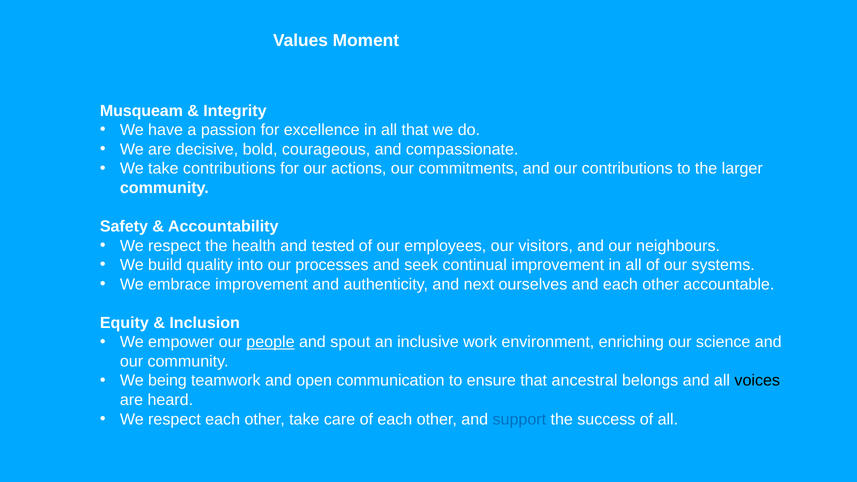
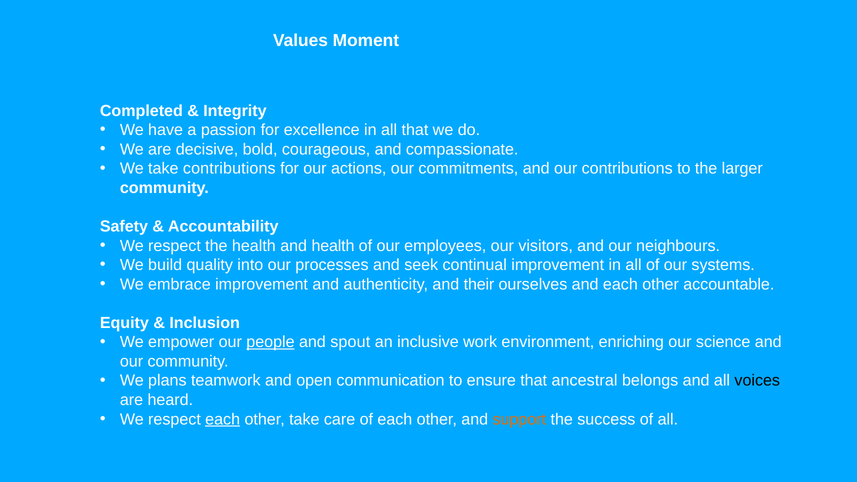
Musqueam: Musqueam -> Completed
and tested: tested -> health
next: next -> their
being: being -> plans
each at (223, 419) underline: none -> present
support colour: blue -> orange
